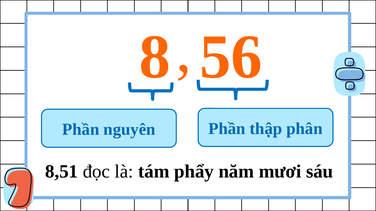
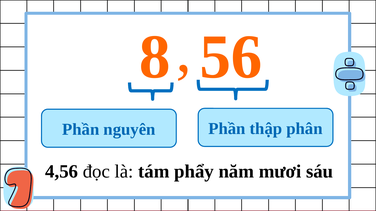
8,51: 8,51 -> 4,56
